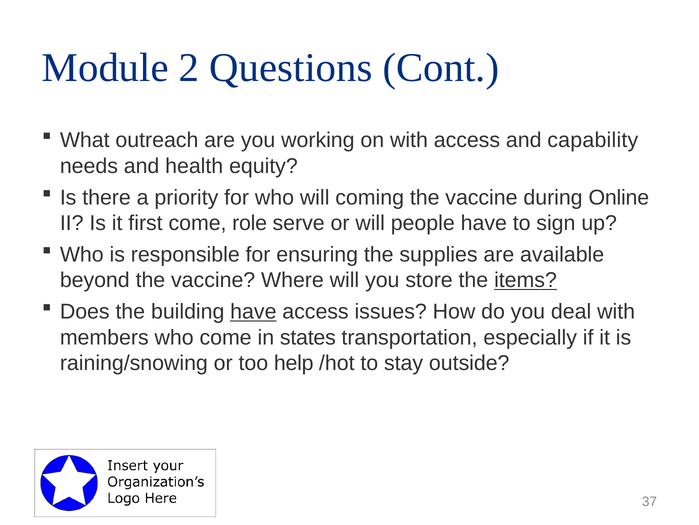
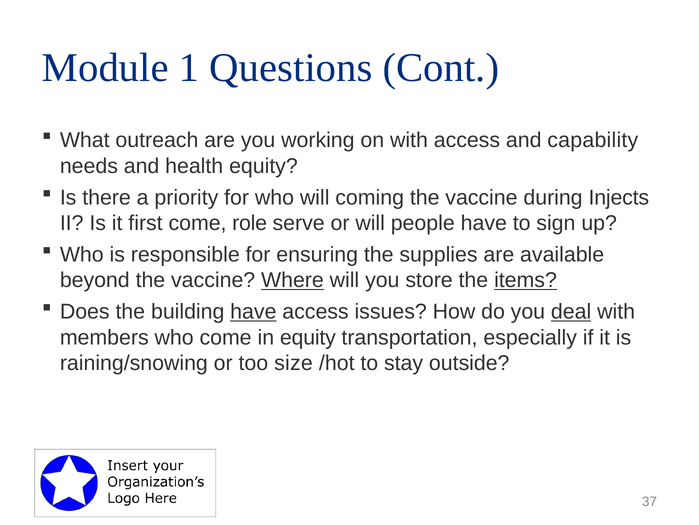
2: 2 -> 1
Online: Online -> Injects
Where underline: none -> present
deal underline: none -> present
in states: states -> equity
help: help -> size
